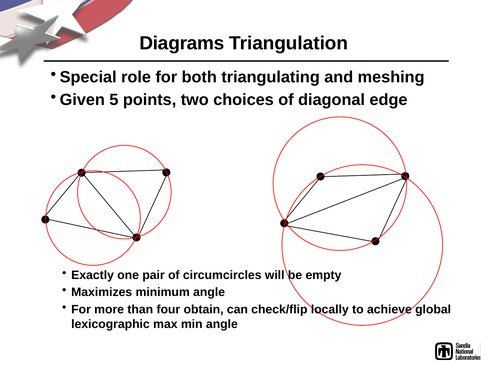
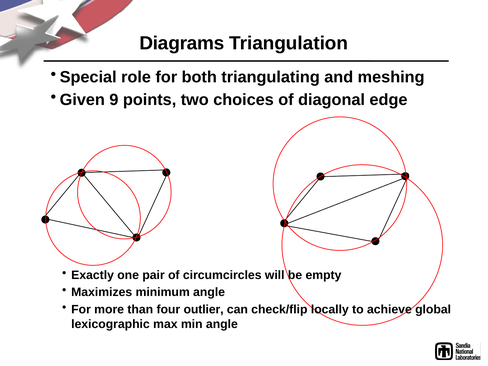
5: 5 -> 9
obtain: obtain -> outlier
